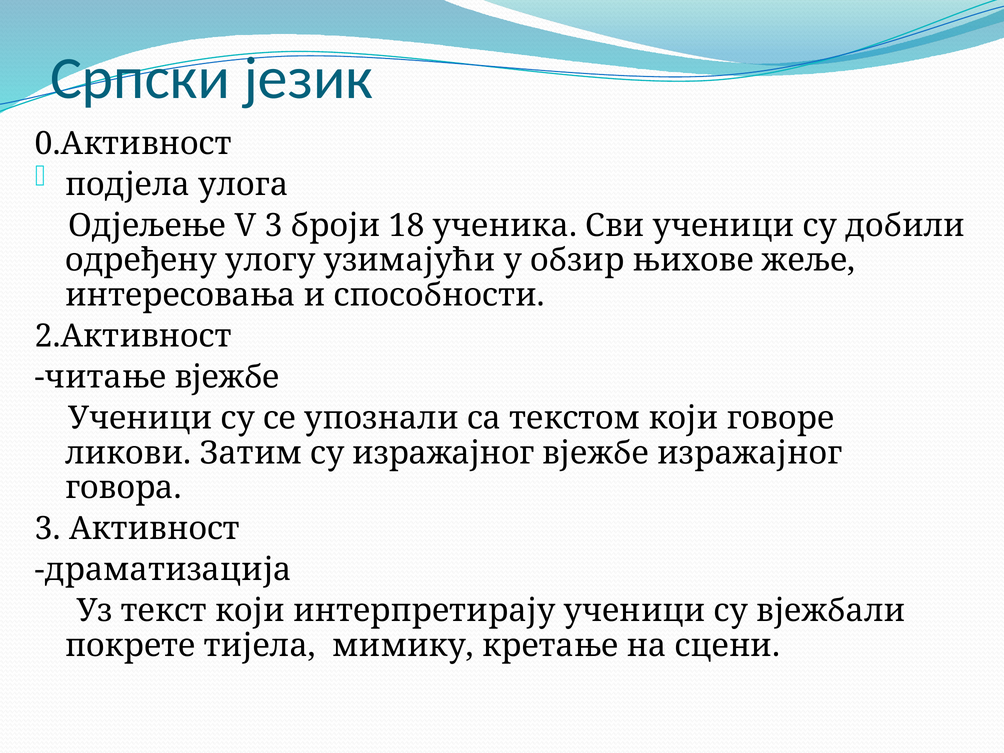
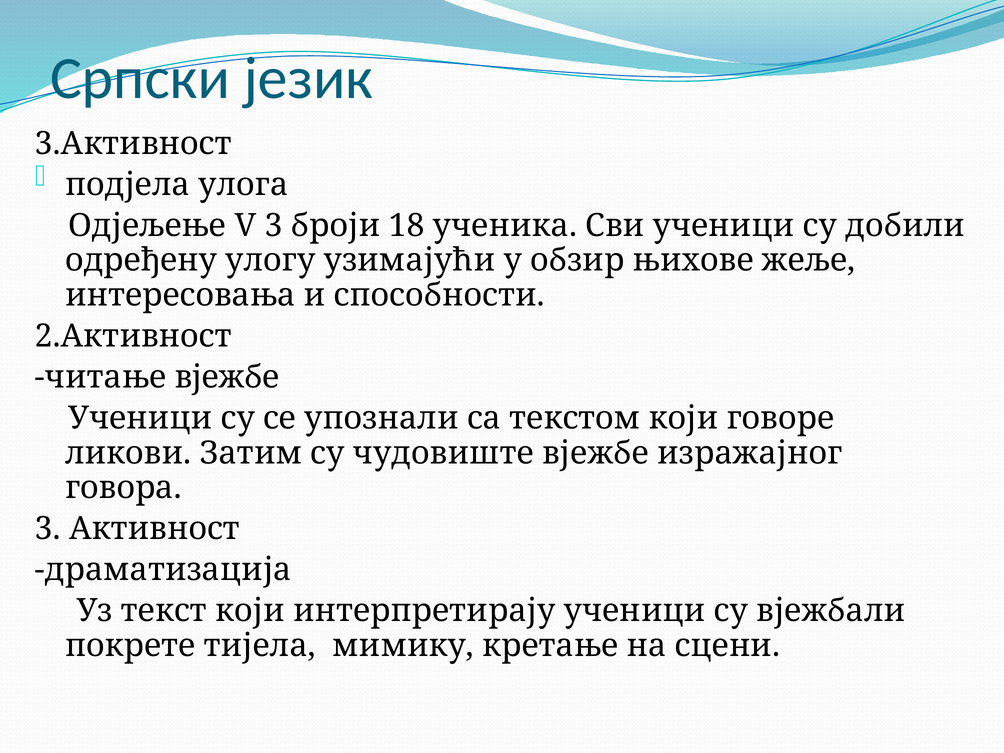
0.Активност: 0.Активност -> 3.Активност
су изражајног: изражајног -> чудовиште
